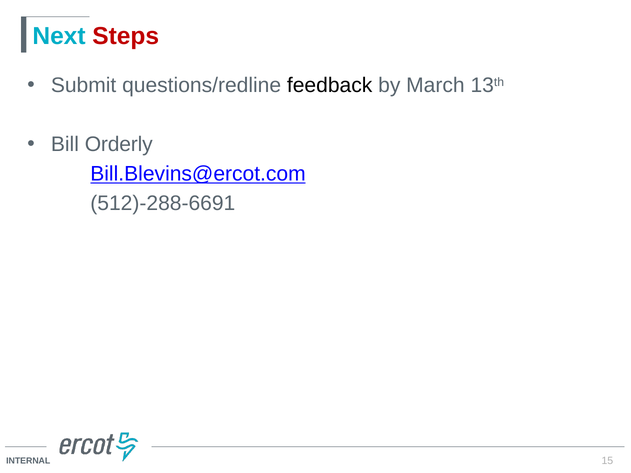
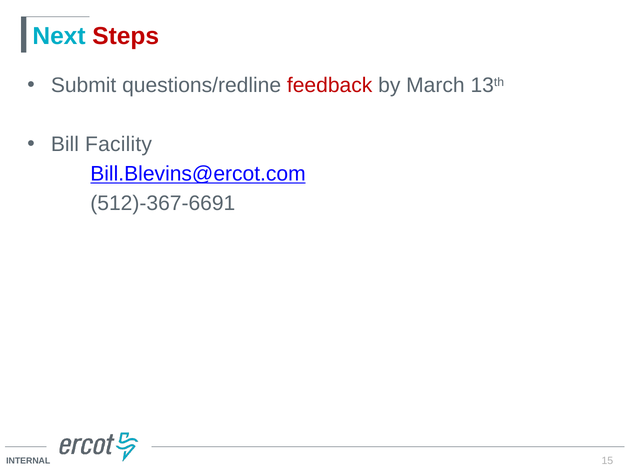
feedback colour: black -> red
Orderly: Orderly -> Facility
512)-288-6691: 512)-288-6691 -> 512)-367-6691
